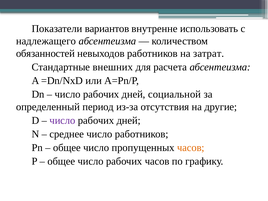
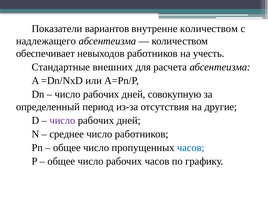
внутренне использовать: использовать -> количеством
обязанностей: обязанностей -> обеспечивает
затрат: затрат -> учесть
социальной: социальной -> совокупную
часов at (191, 148) colour: orange -> blue
